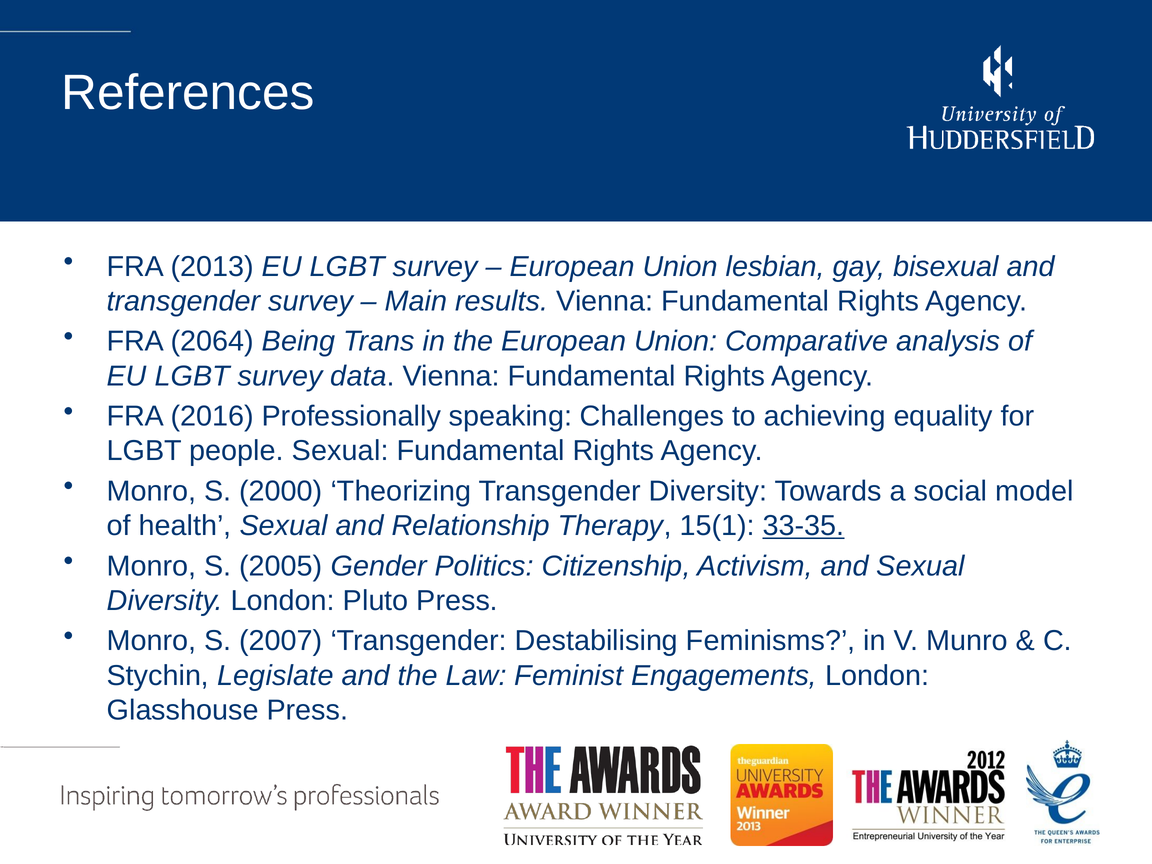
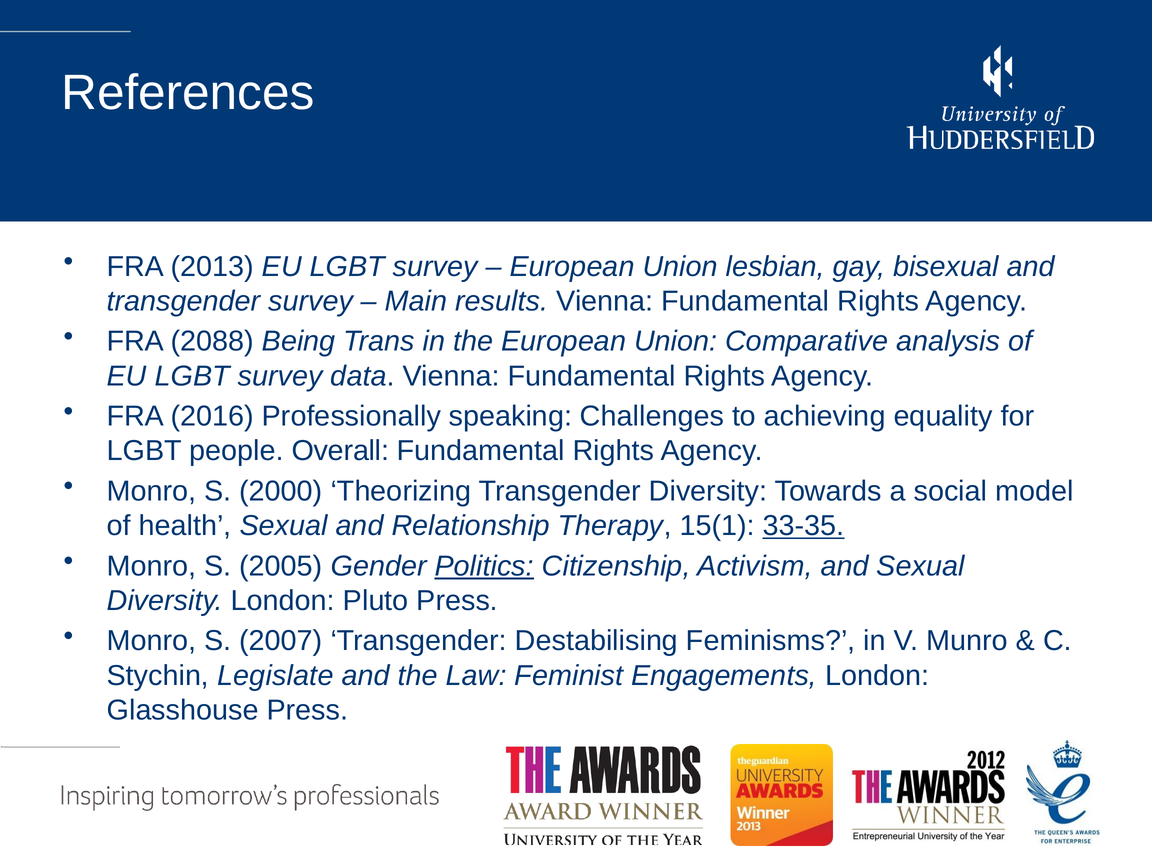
2064: 2064 -> 2088
people Sexual: Sexual -> Overall
Politics underline: none -> present
